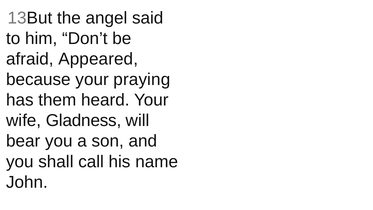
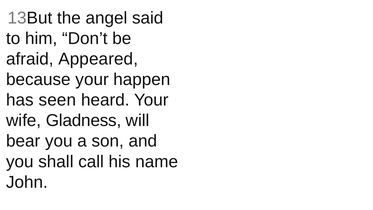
praying: praying -> happen
them: them -> seen
